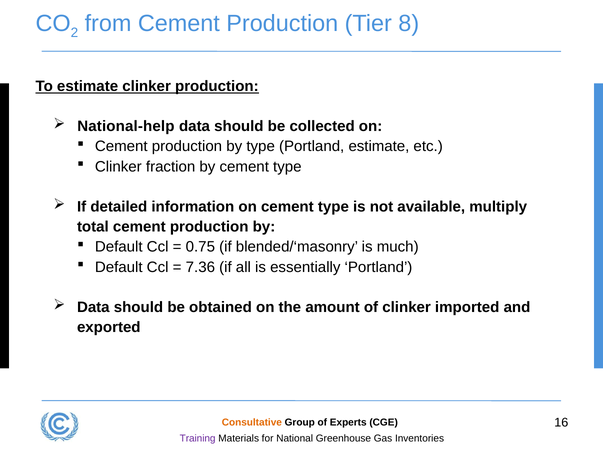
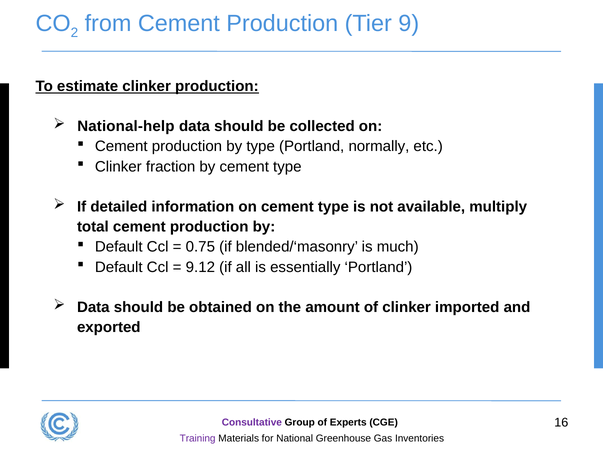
8: 8 -> 9
Portland estimate: estimate -> normally
7.36: 7.36 -> 9.12
Consultative colour: orange -> purple
